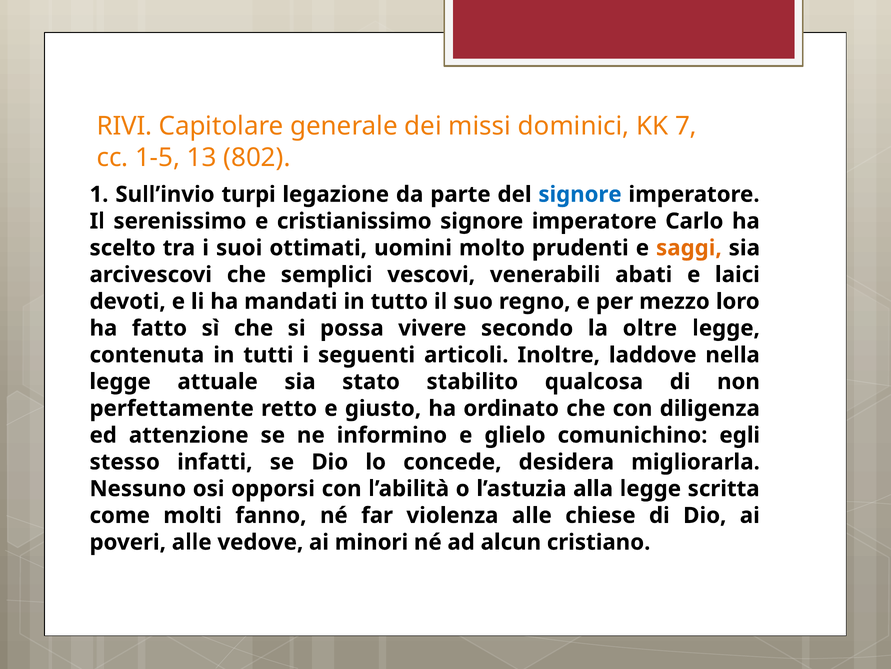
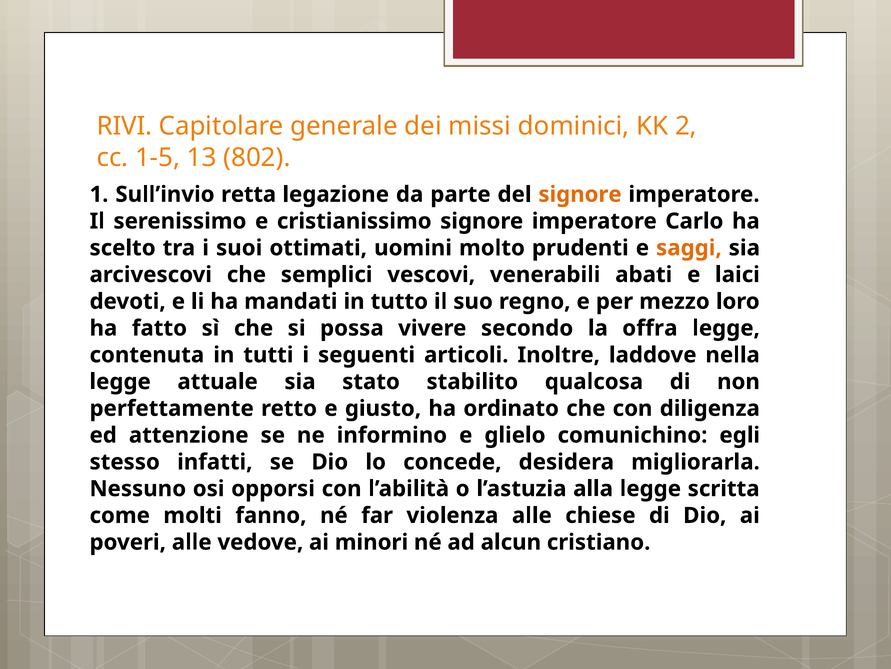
7: 7 -> 2
turpi: turpi -> retta
signore at (580, 194) colour: blue -> orange
oltre: oltre -> offra
